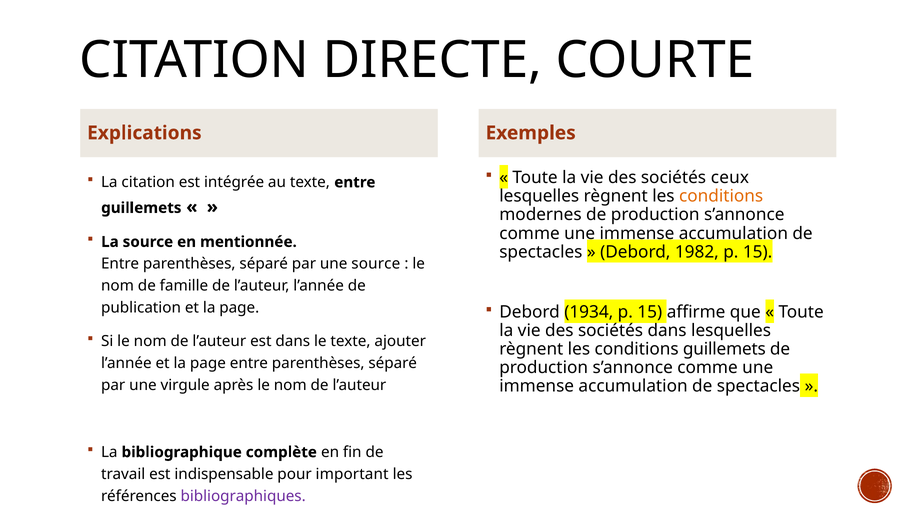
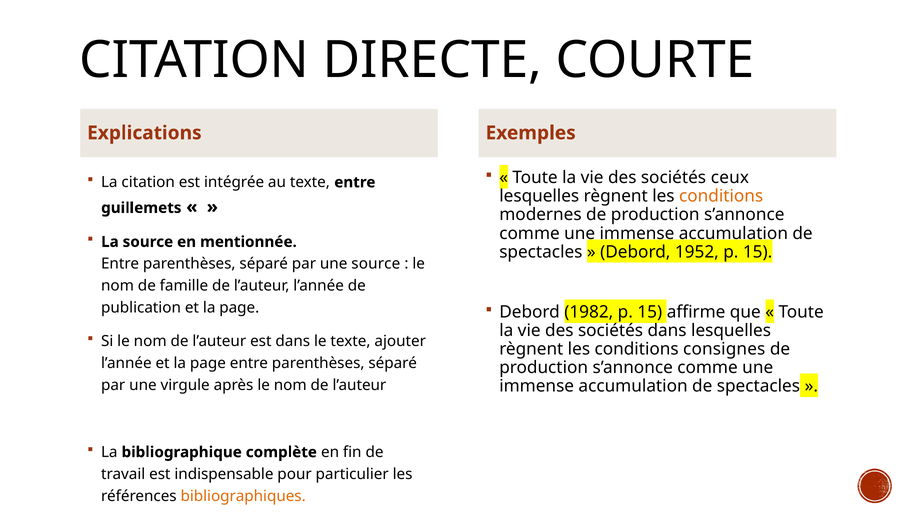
1982: 1982 -> 1952
1934: 1934 -> 1982
conditions guillemets: guillemets -> consignes
important: important -> particulier
bibliographiques colour: purple -> orange
